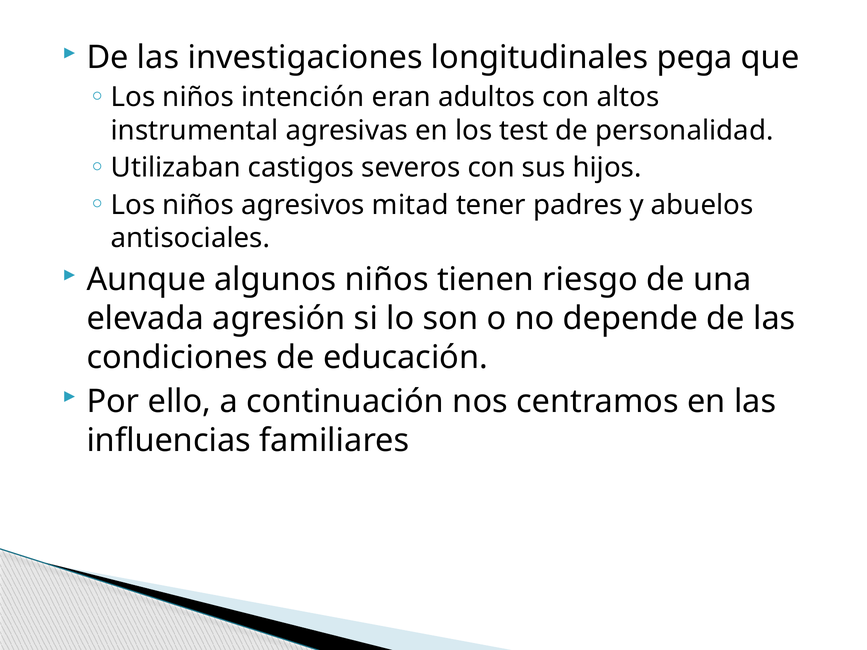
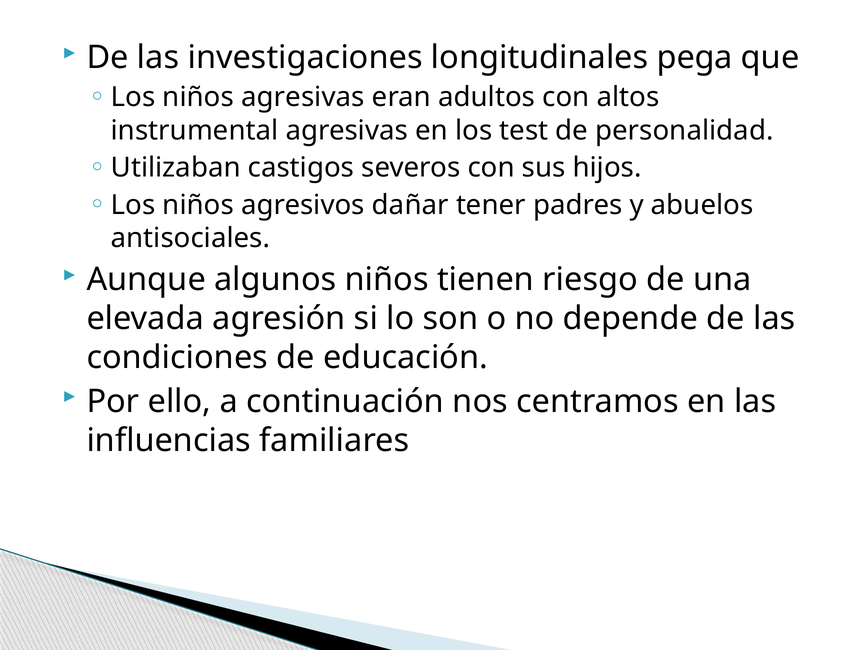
niños intención: intención -> agresivas
mitad: mitad -> dañar
